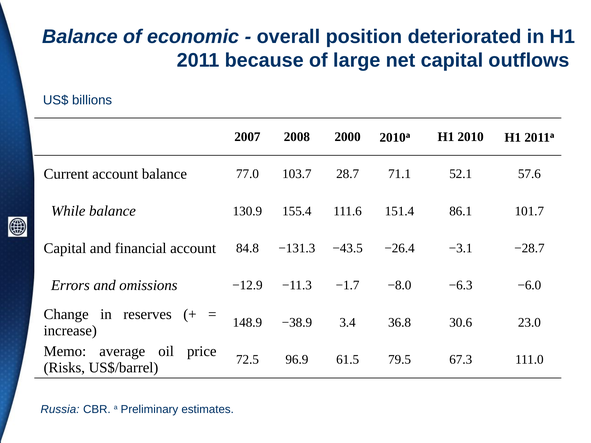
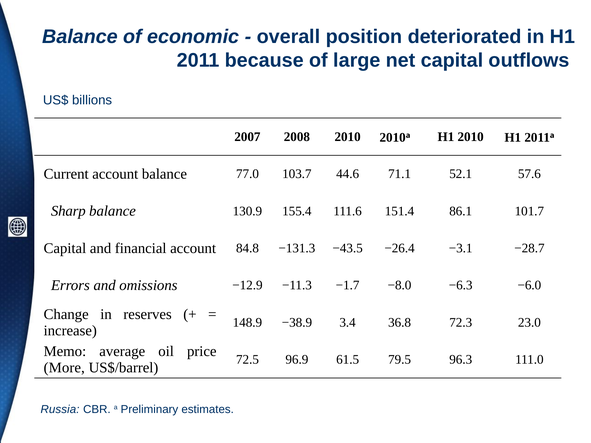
2008 2000: 2000 -> 2010
28.7: 28.7 -> 44.6
While: While -> Sharp
30.6: 30.6 -> 72.3
67.3: 67.3 -> 96.3
Risks: Risks -> More
